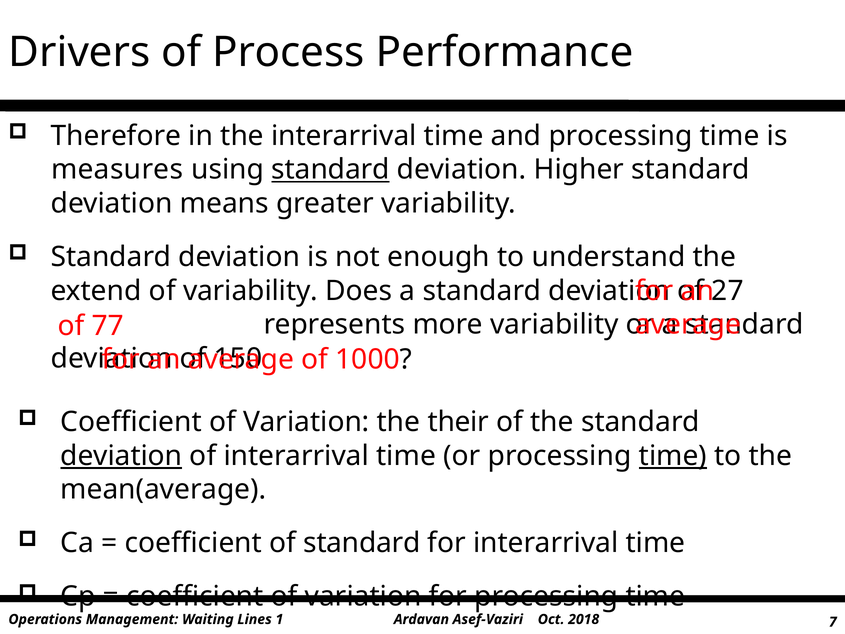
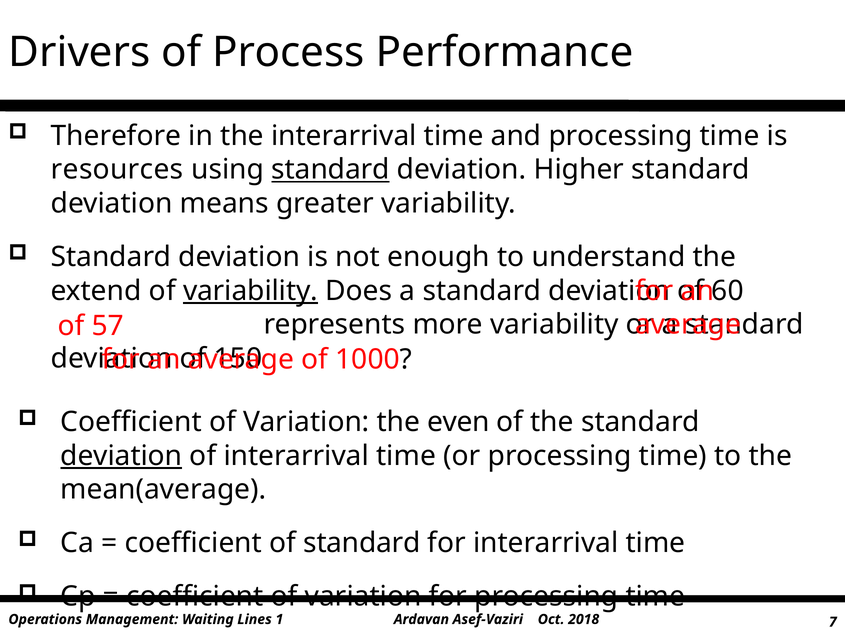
measures: measures -> resources
variability at (250, 291) underline: none -> present
27: 27 -> 60
77: 77 -> 57
their: their -> even
time at (673, 456) underline: present -> none
